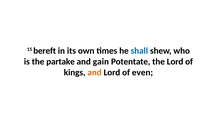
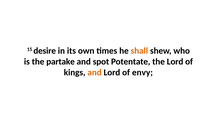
bereft: bereft -> desire
shall colour: blue -> orange
gain: gain -> spot
even: even -> envy
